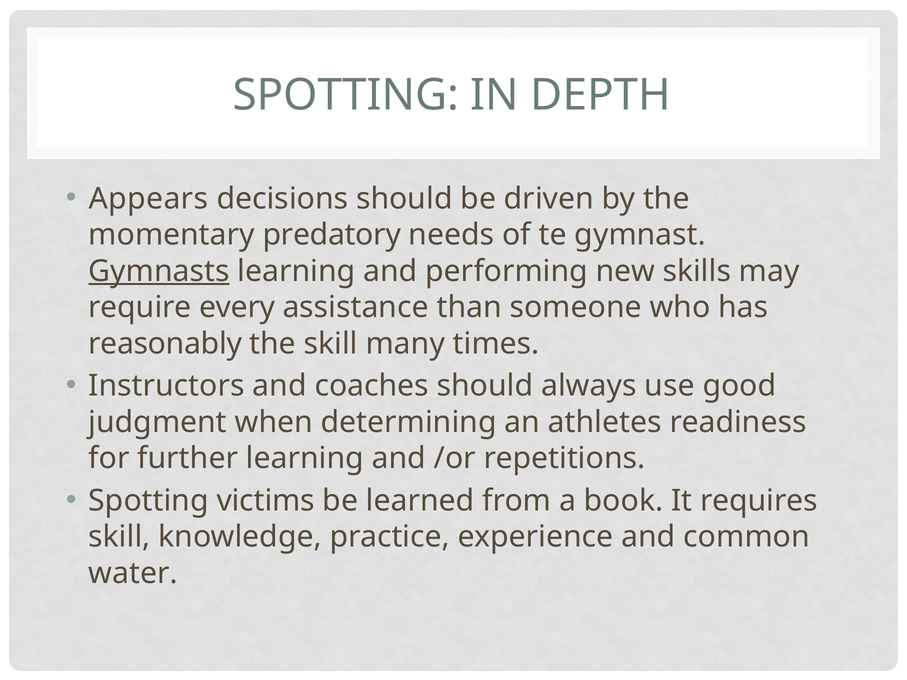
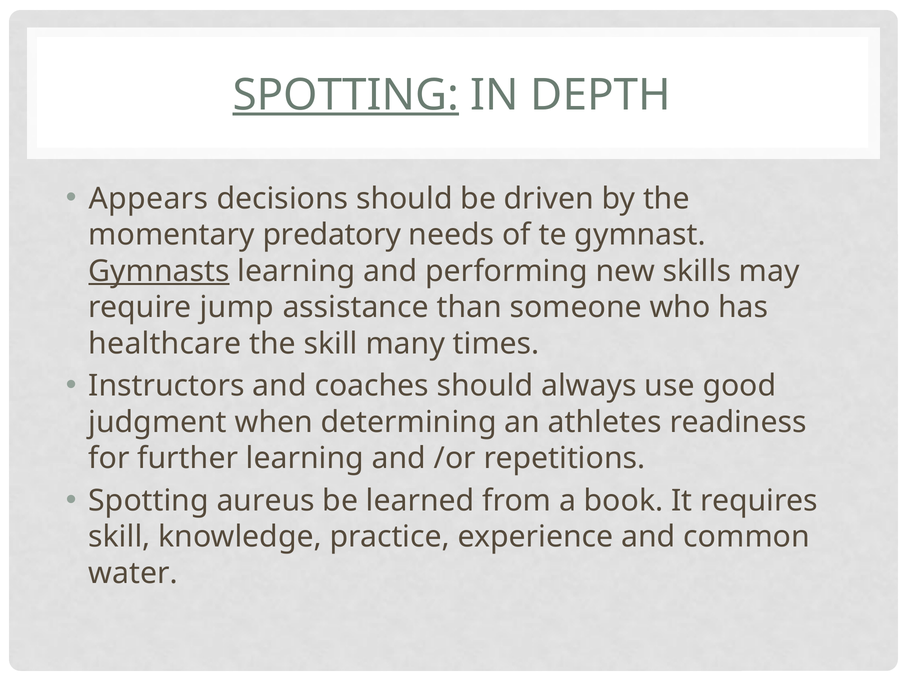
SPOTTING at (346, 95) underline: none -> present
every: every -> jump
reasonably: reasonably -> healthcare
victims: victims -> aureus
